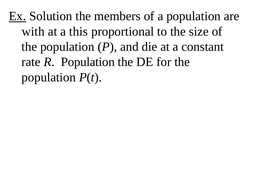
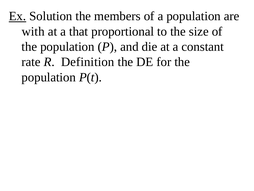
this: this -> that
R Population: Population -> Definition
